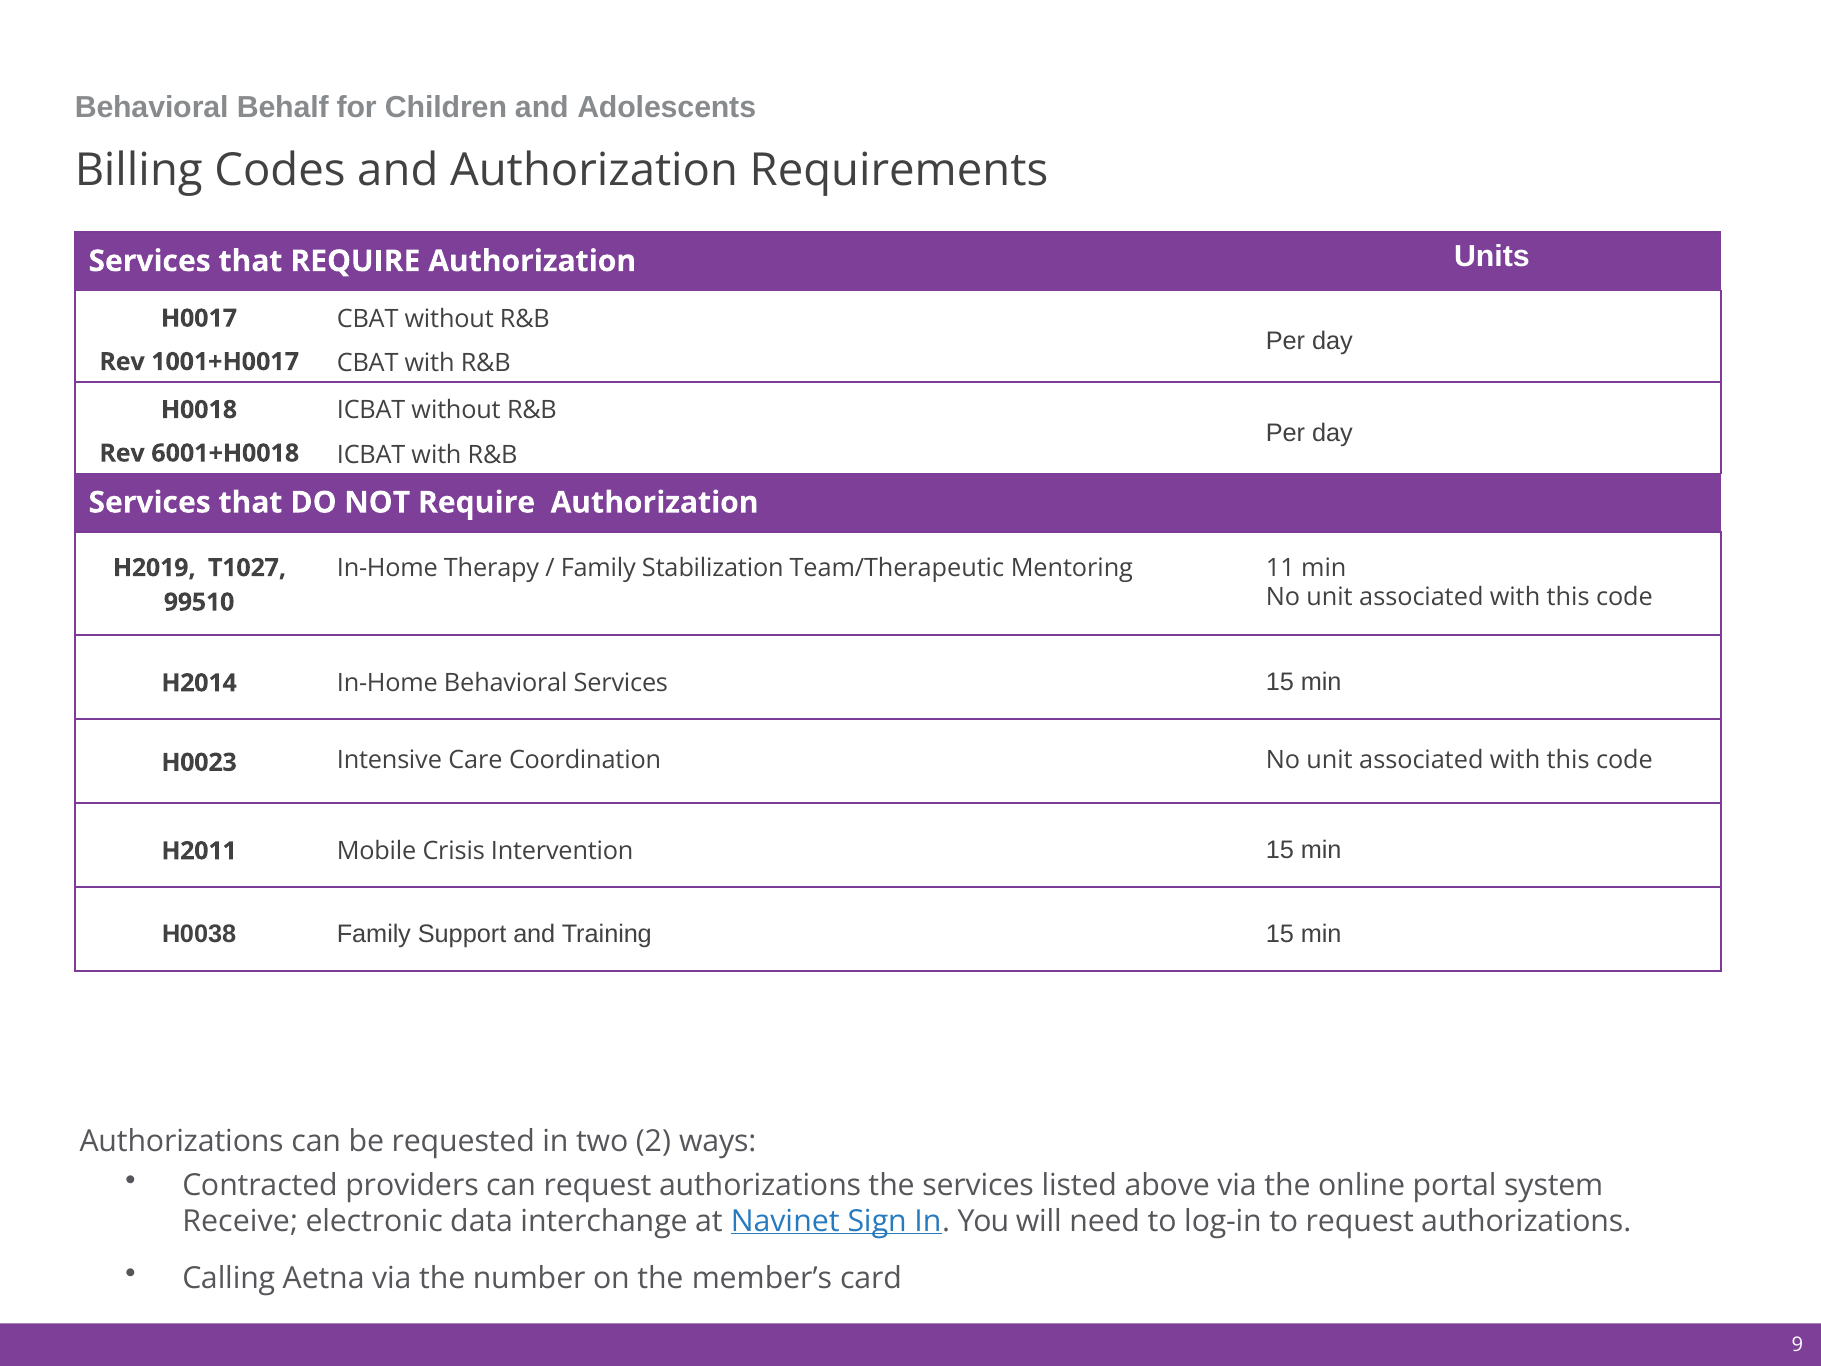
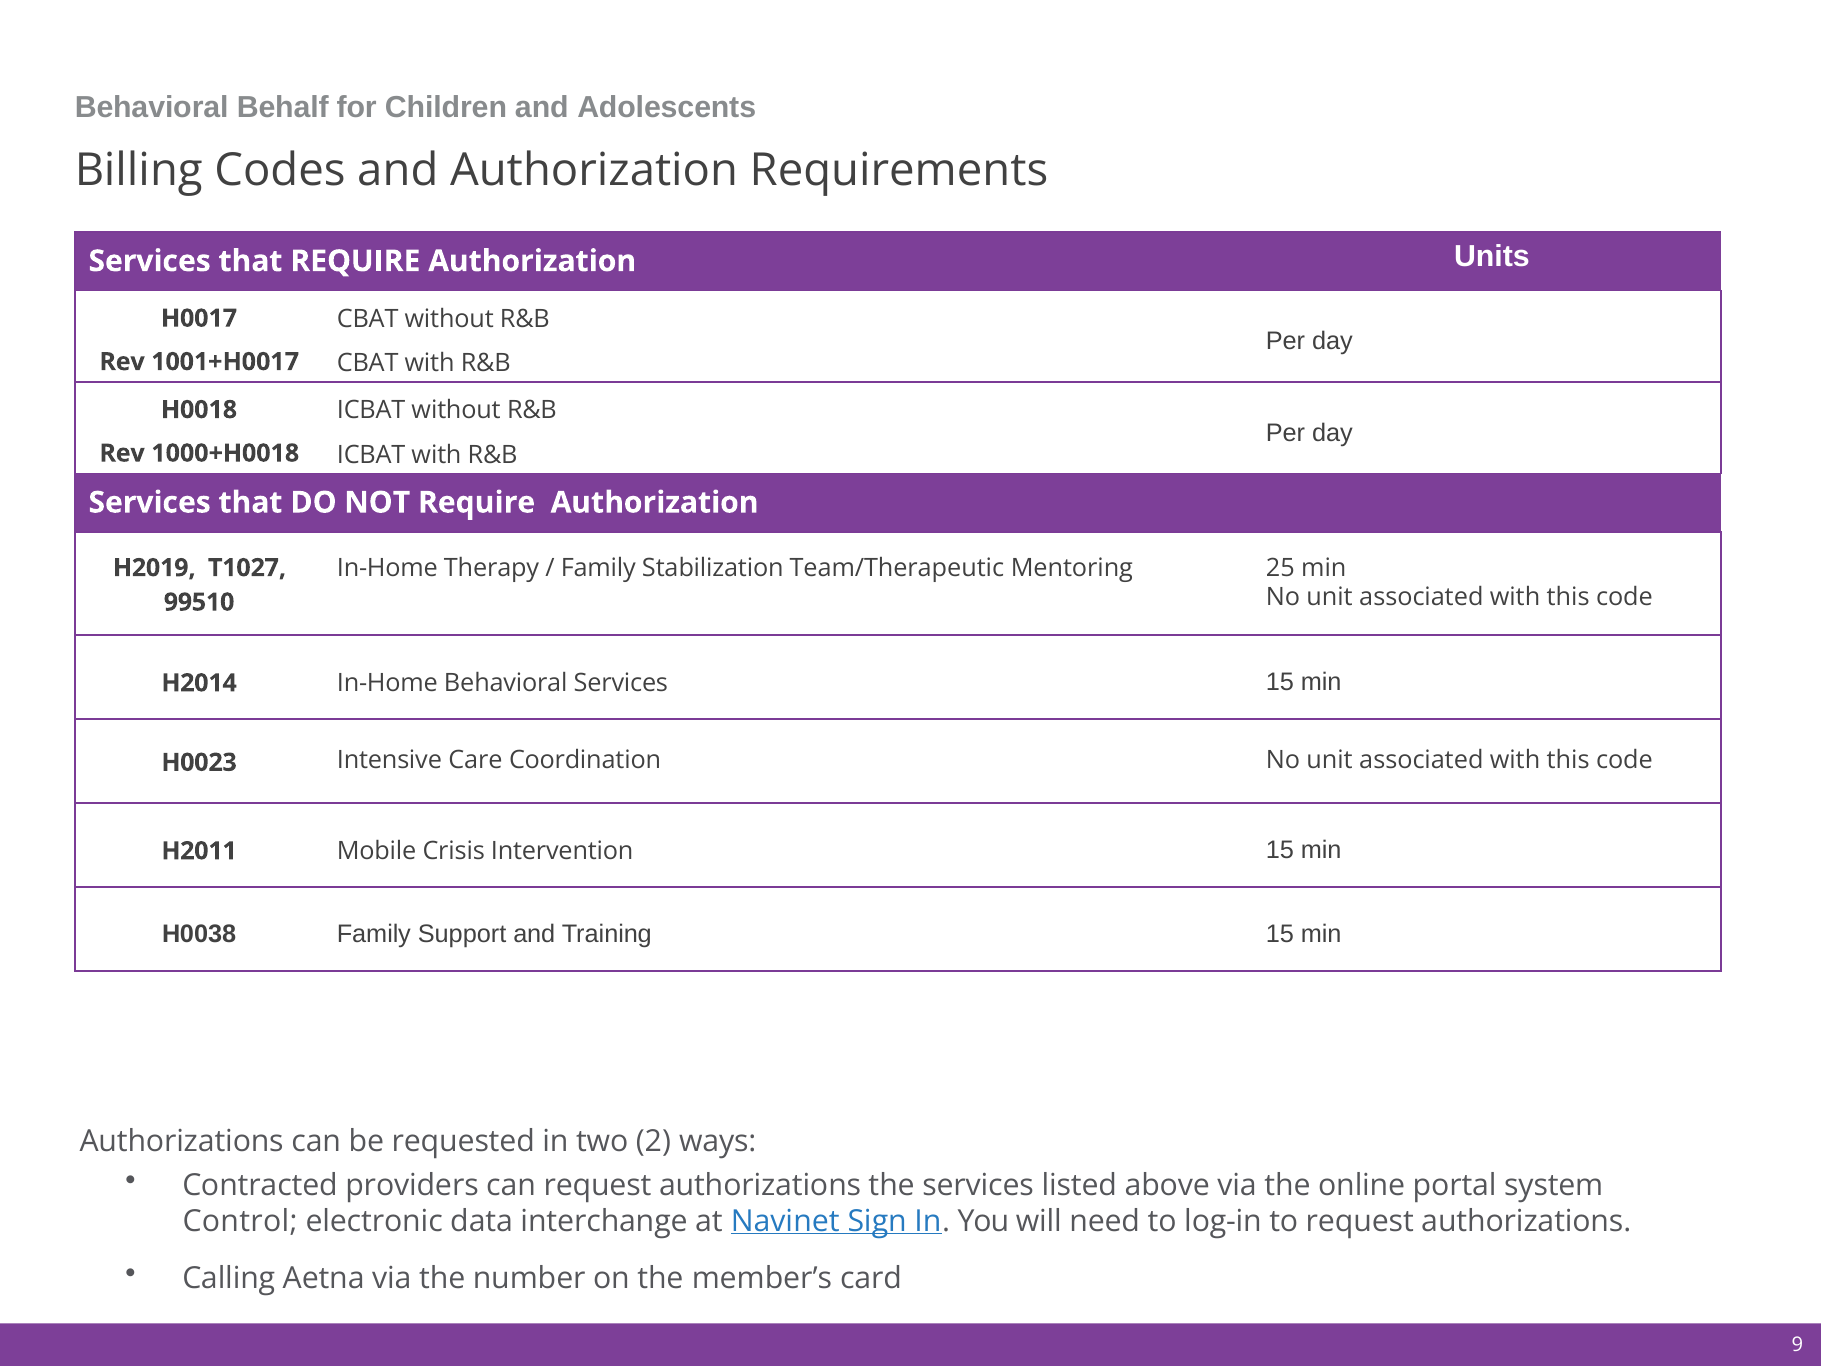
6001+H0018: 6001+H0018 -> 1000+H0018
11: 11 -> 25
Receive: Receive -> Control
